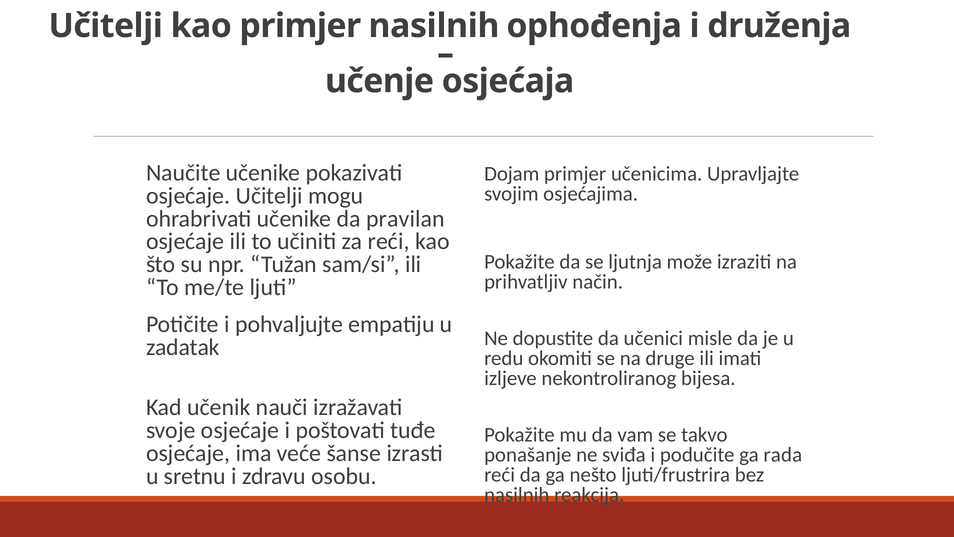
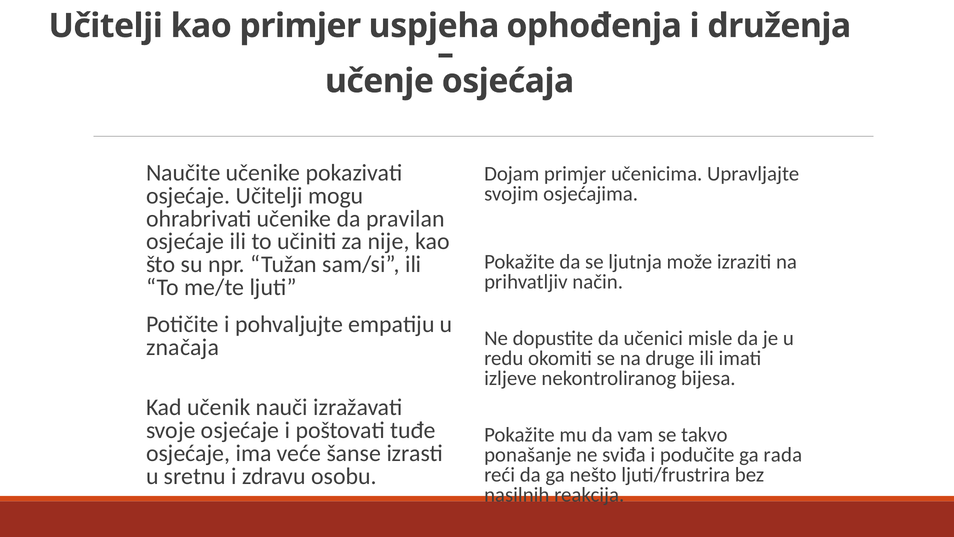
primjer nasilnih: nasilnih -> uspjeha
za reći: reći -> nije
zadatak: zadatak -> značaja
